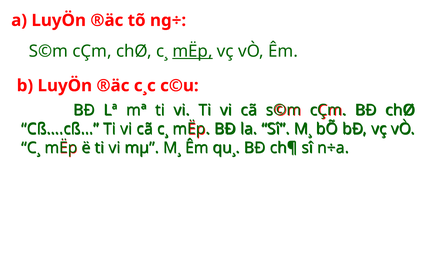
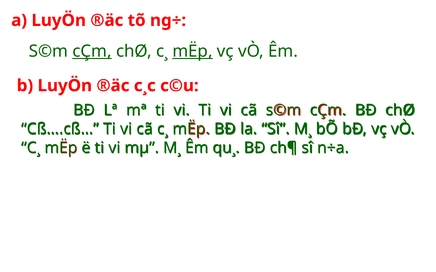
cÇm at (92, 51) underline: none -> present
